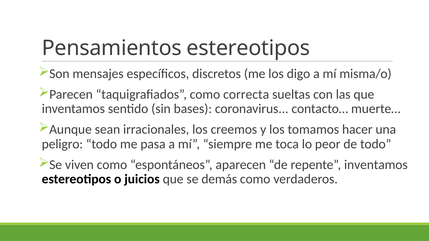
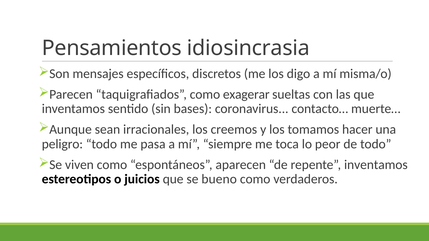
Pensamientos estereotipos: estereotipos -> idiosincrasia
correcta: correcta -> exagerar
demás: demás -> bueno
